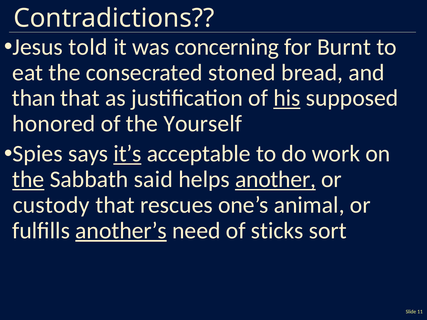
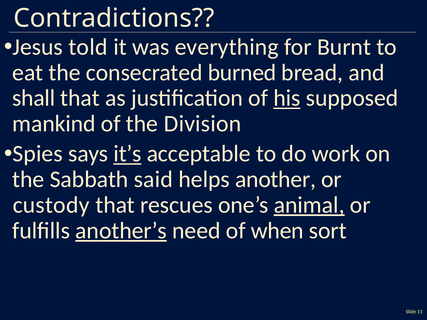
concerning: concerning -> everything
stoned: stoned -> burned
than: than -> shall
honored: honored -> mankind
Yourself: Yourself -> Division
the at (28, 180) underline: present -> none
another underline: present -> none
animal underline: none -> present
sticks: sticks -> when
